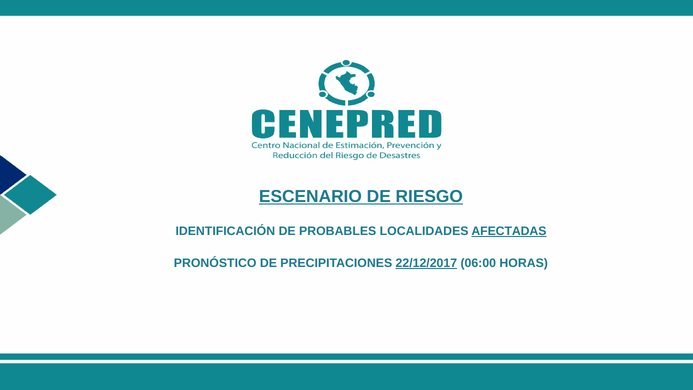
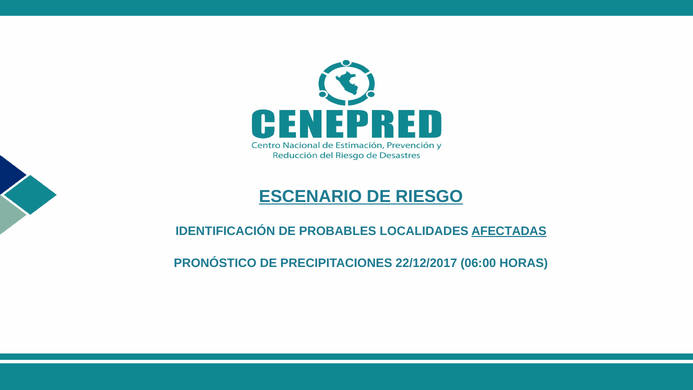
22/12/2017 underline: present -> none
